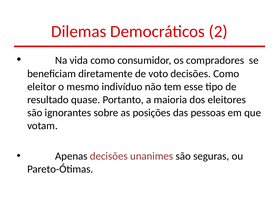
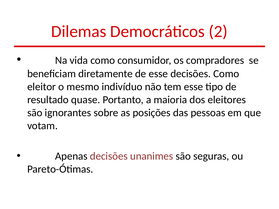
de voto: voto -> esse
